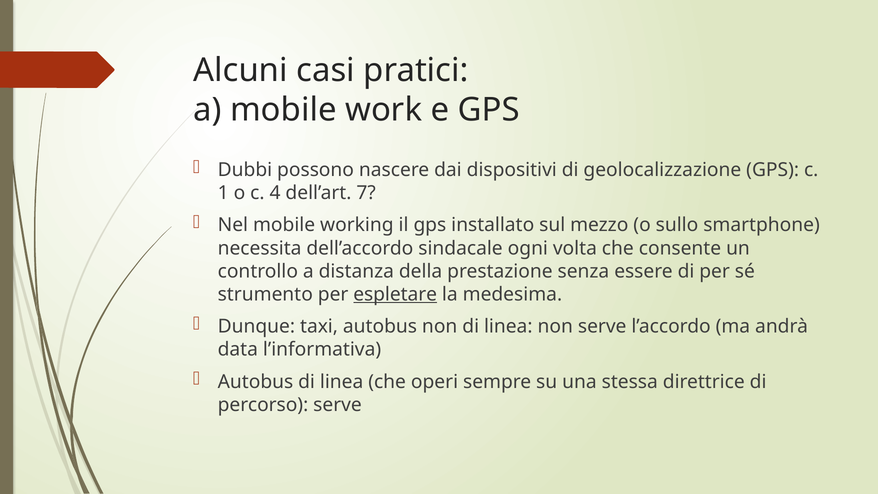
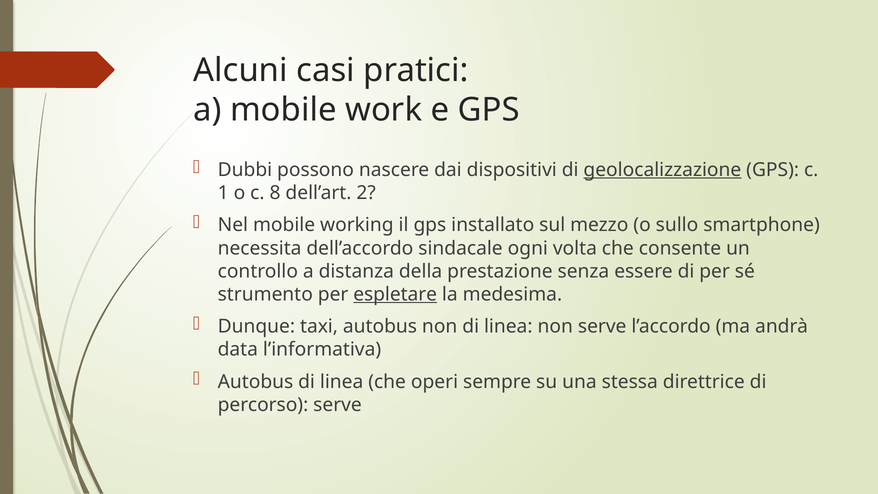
geolocalizzazione underline: none -> present
4: 4 -> 8
7: 7 -> 2
